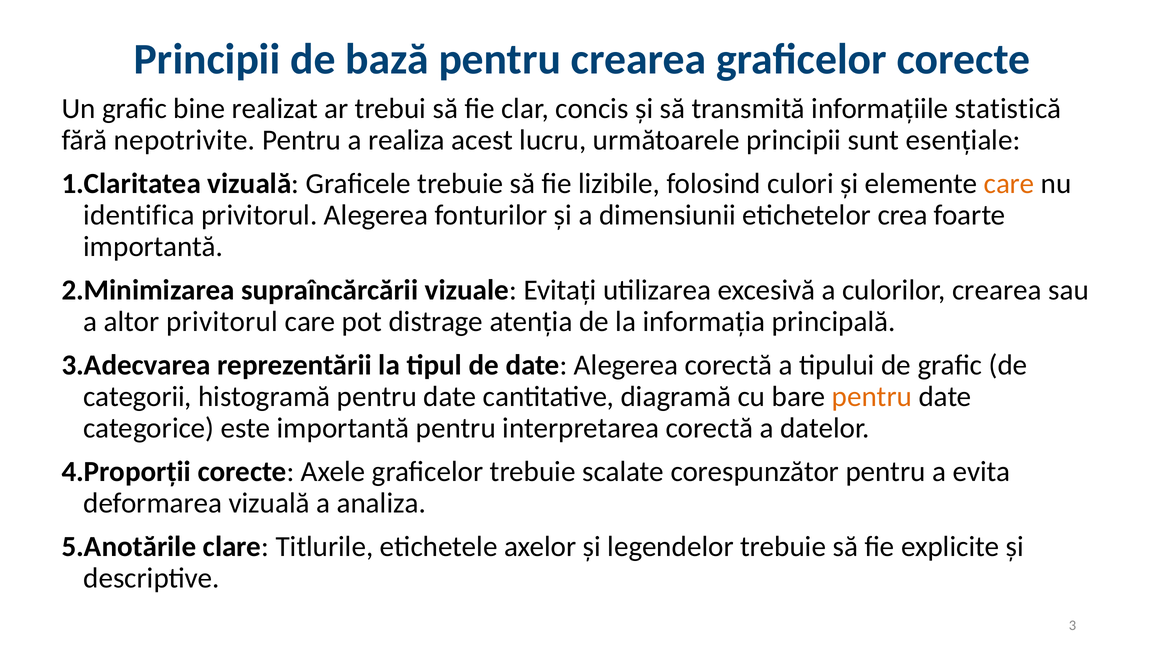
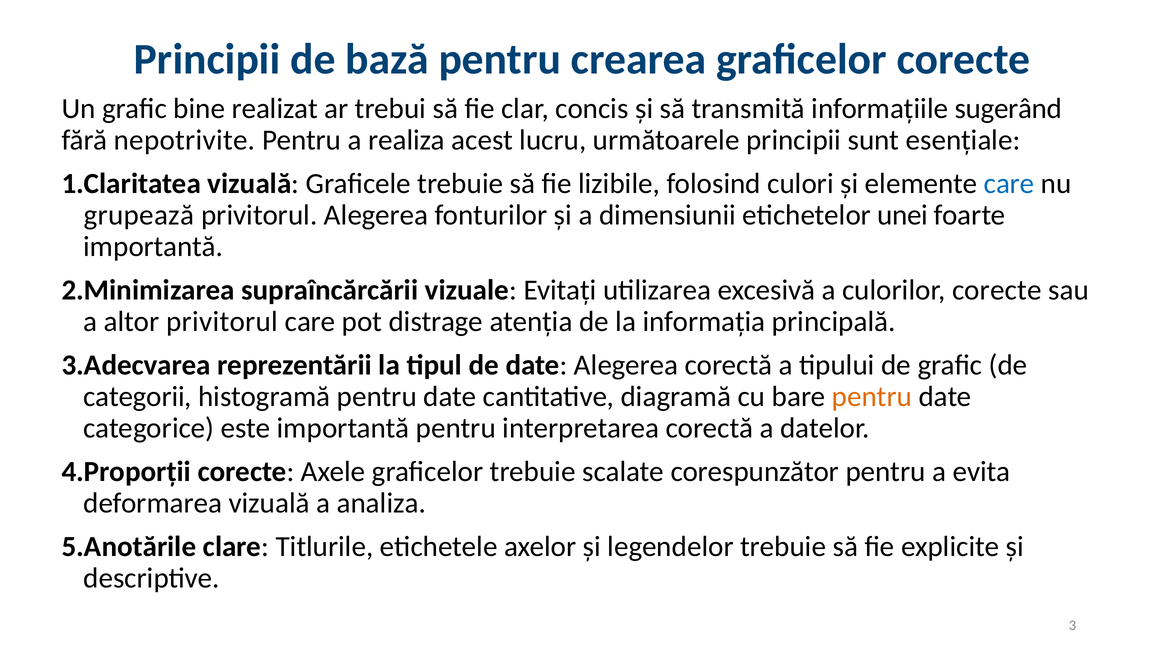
statistică: statistică -> sugerând
care at (1009, 184) colour: orange -> blue
identifica: identifica -> grupează
crea: crea -> unei
culorilor crearea: crearea -> corecte
